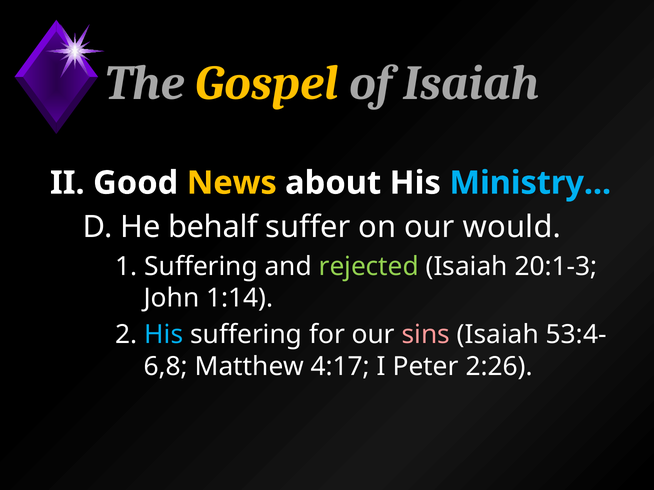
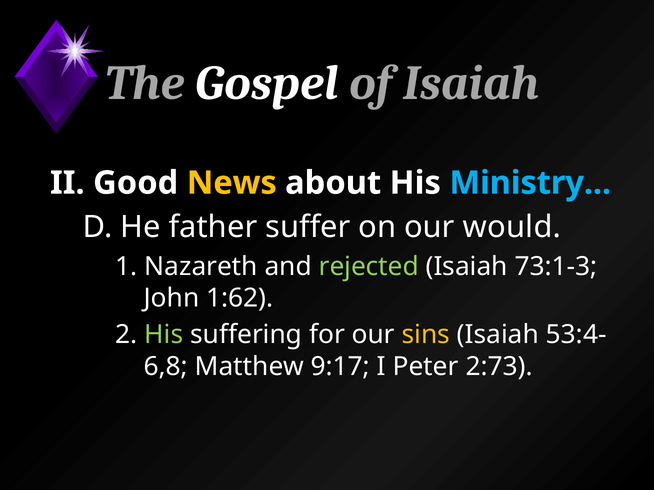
Gospel colour: yellow -> white
behalf: behalf -> father
1 Suffering: Suffering -> Nazareth
20:1-3: 20:1-3 -> 73:1-3
1:14: 1:14 -> 1:62
His at (164, 335) colour: light blue -> light green
sins colour: pink -> yellow
4:17: 4:17 -> 9:17
2:26: 2:26 -> 2:73
